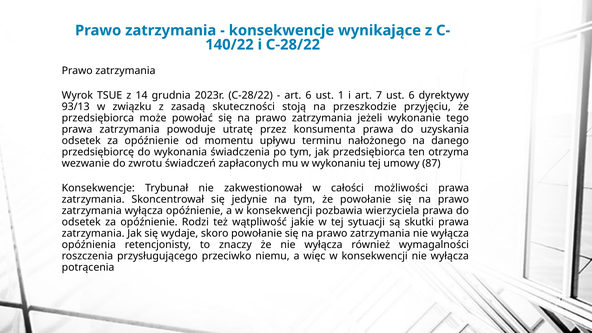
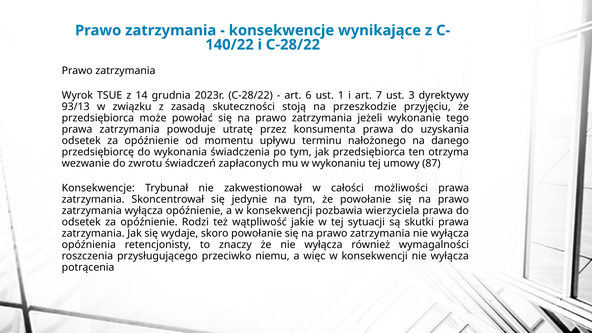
ust 6: 6 -> 3
